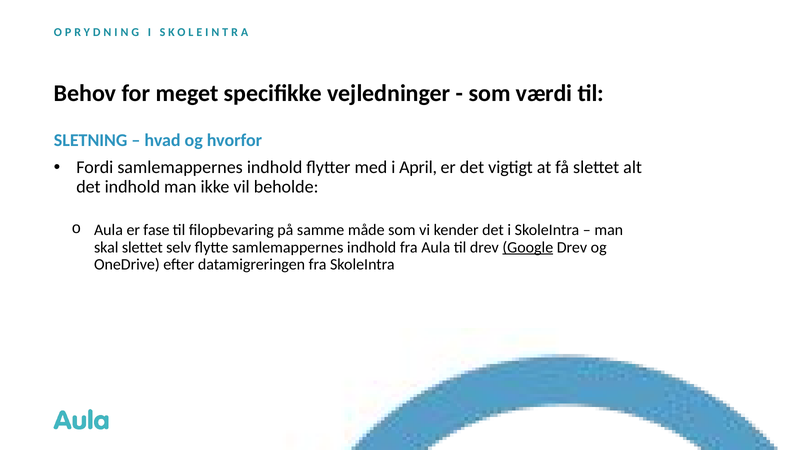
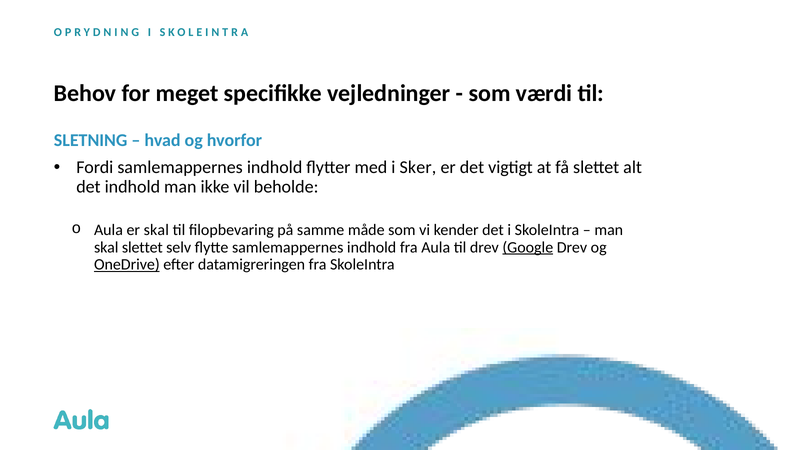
April: April -> Sker
er fase: fase -> skal
OneDrive underline: none -> present
